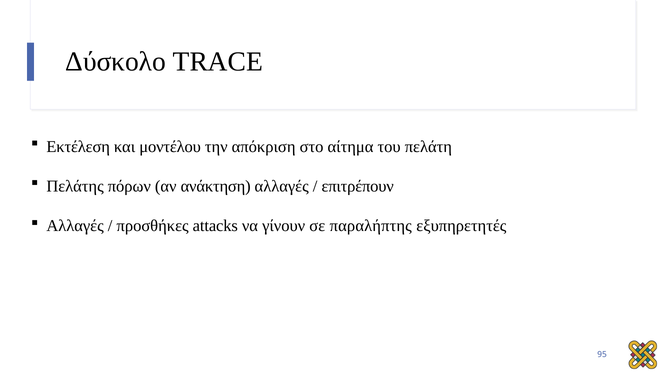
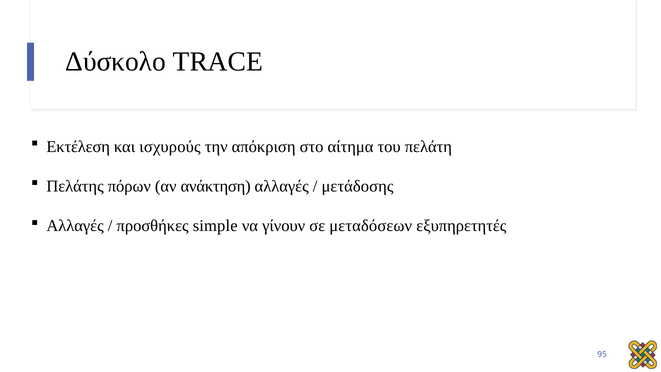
μοντέλου: μοντέλου -> ισχυρούς
επιτρέπουν: επιτρέπουν -> μετάδοσης
attacks: attacks -> simple
παραλήπτης: παραλήπτης -> μεταδόσεων
